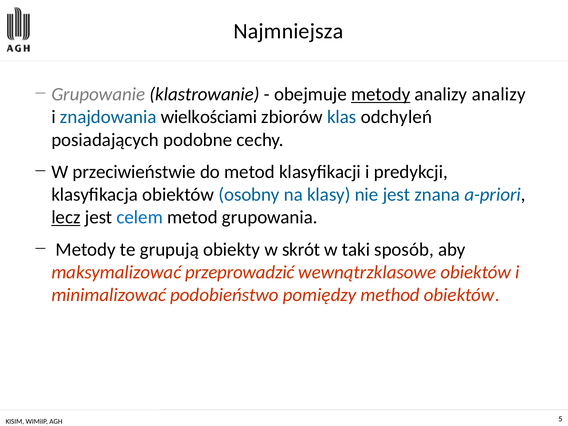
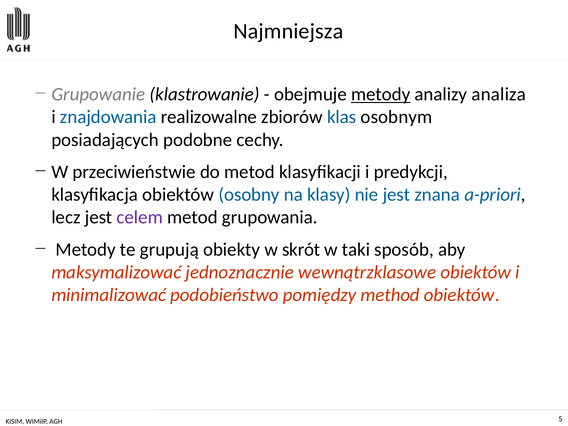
analizy analizy: analizy -> analiza
wielkościami: wielkościami -> realizowalne
odchyleń: odchyleń -> osobnym
lecz underline: present -> none
celem colour: blue -> purple
przeprowadzić: przeprowadzić -> jednoznacznie
